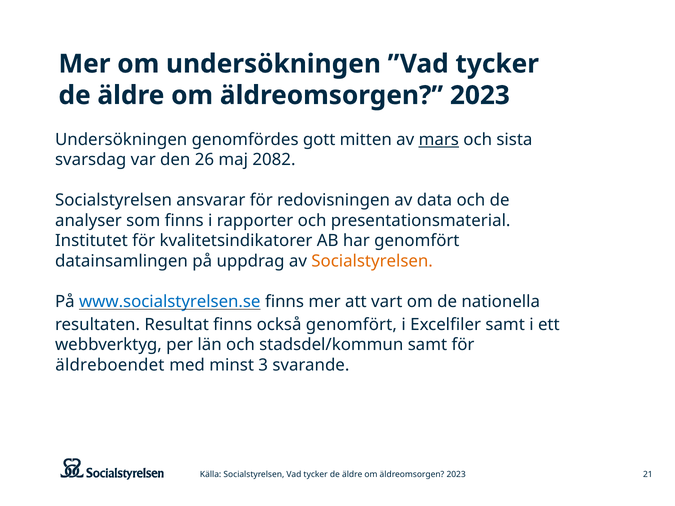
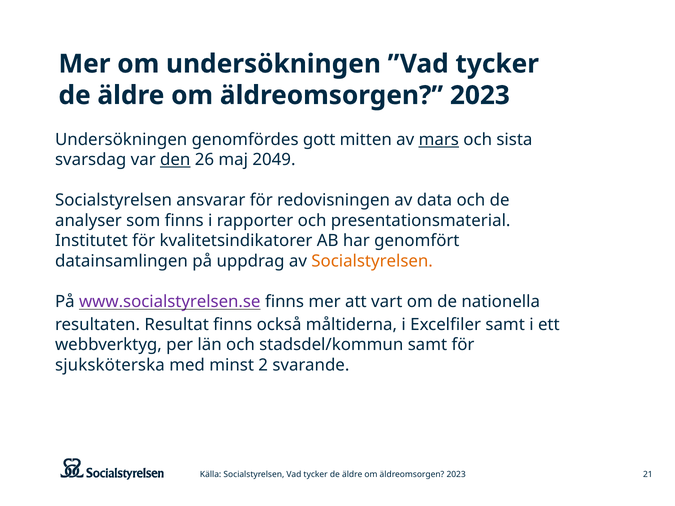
den underline: none -> present
2082: 2082 -> 2049
www.socialstyrelsen.se colour: blue -> purple
också genomfört: genomfört -> måltiderna
äldreboendet: äldreboendet -> sjuksköterska
3: 3 -> 2
